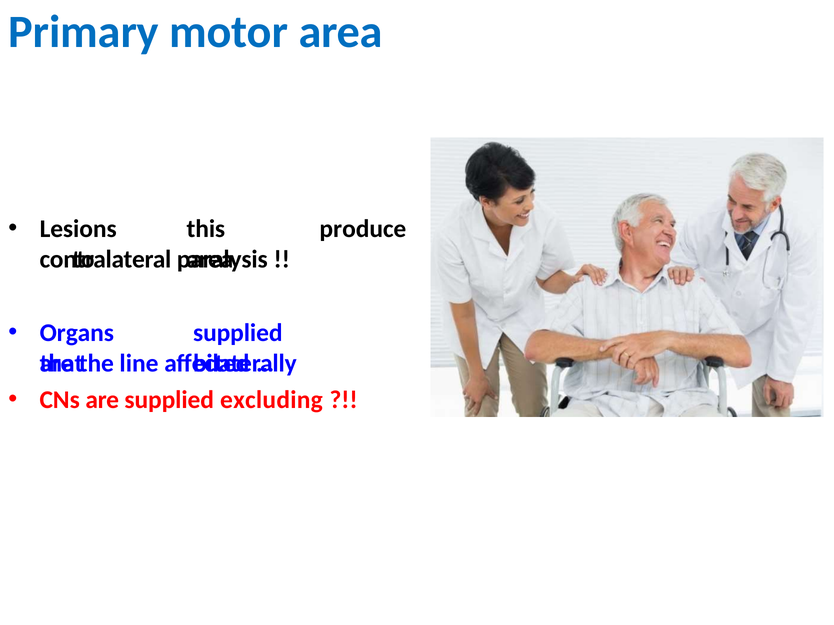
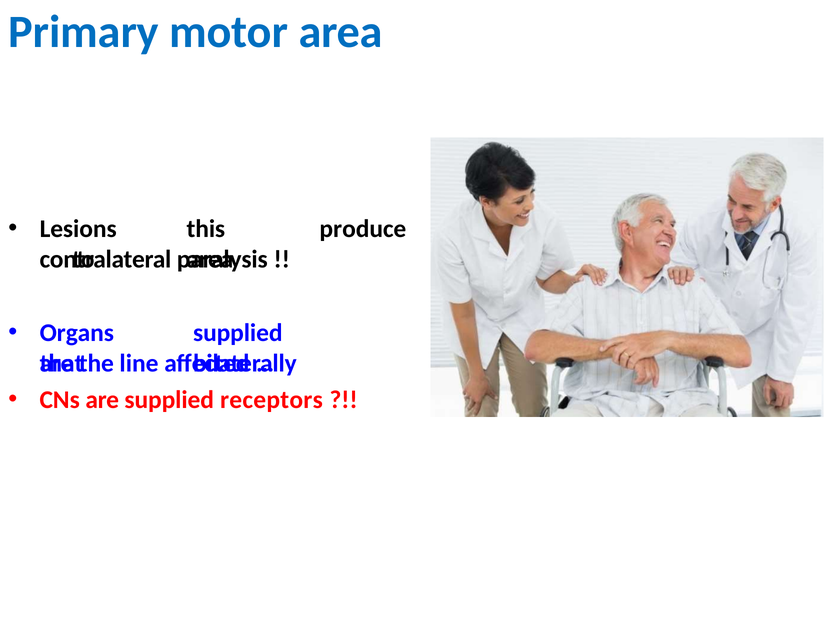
excluding: excluding -> receptors
